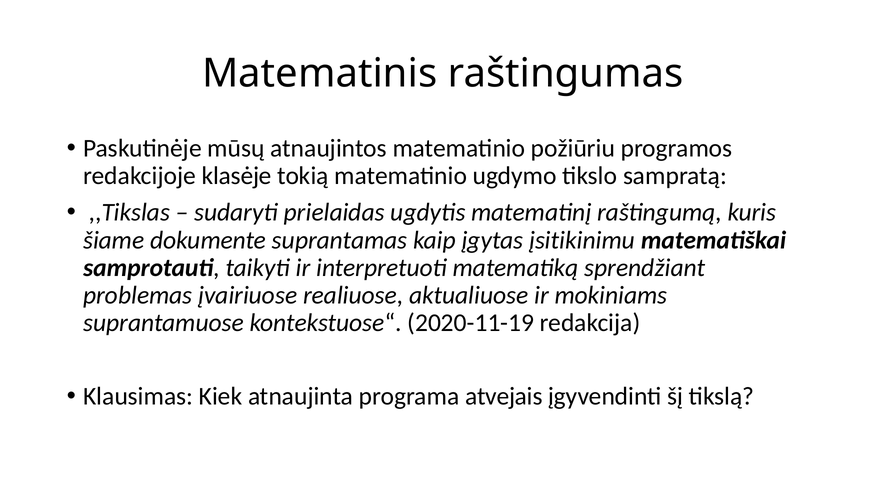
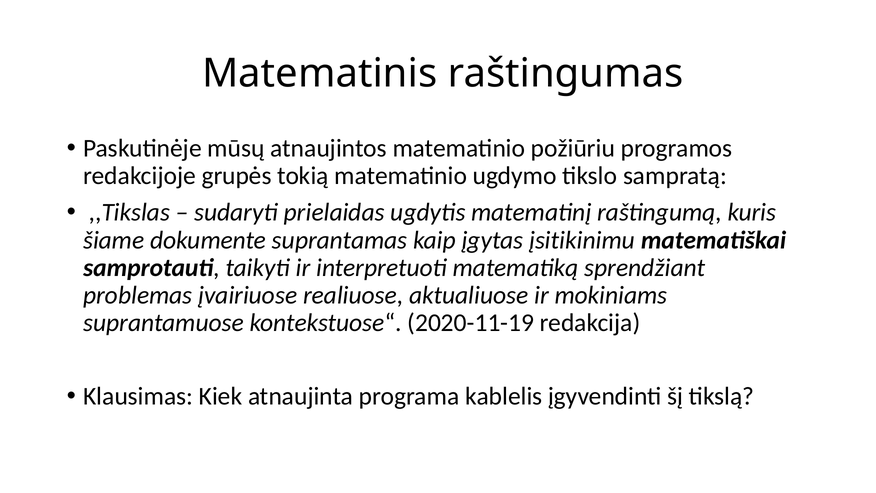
klasėje: klasėje -> grupės
atvejais: atvejais -> kablelis
